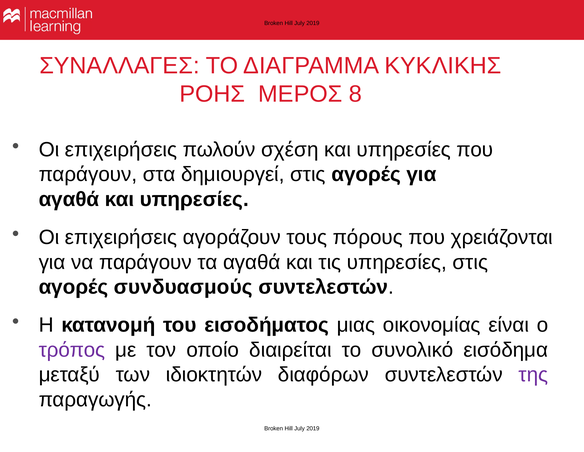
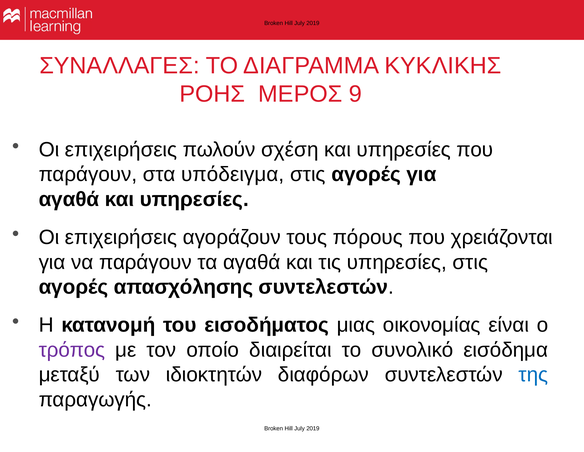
8: 8 -> 9
δημιουργεί: δημιουργεί -> υπόδειγμα
συνδυασμούς: συνδυασμούς -> απασχόλησης
της colour: purple -> blue
